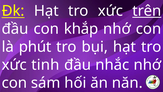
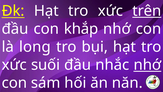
phút: phút -> long
tinh: tinh -> suối
nhớ at (147, 65) underline: none -> present
